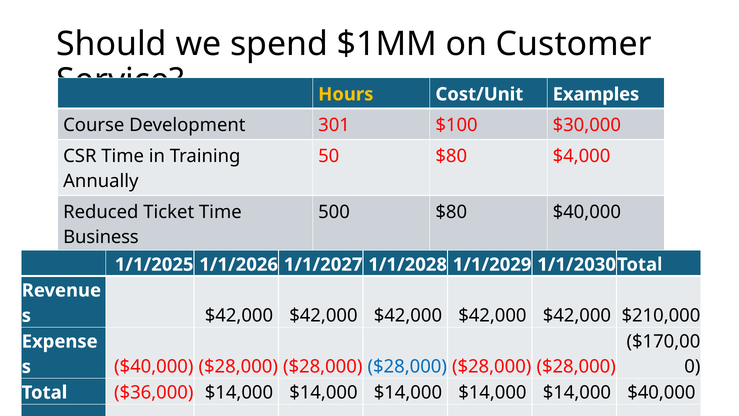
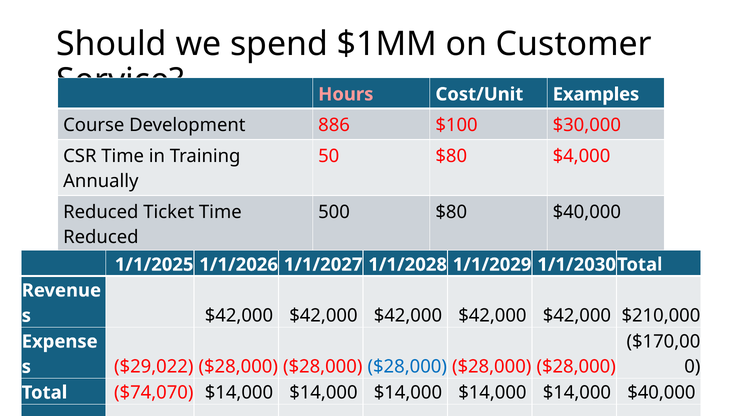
Hours colour: yellow -> pink
301: 301 -> 886
Business at (101, 237): Business -> Reduced
$40,000 at (154, 367): $40,000 -> $29,022
$36,000: $36,000 -> $74,070
